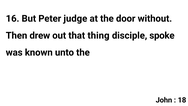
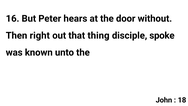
judge: judge -> hears
drew: drew -> right
